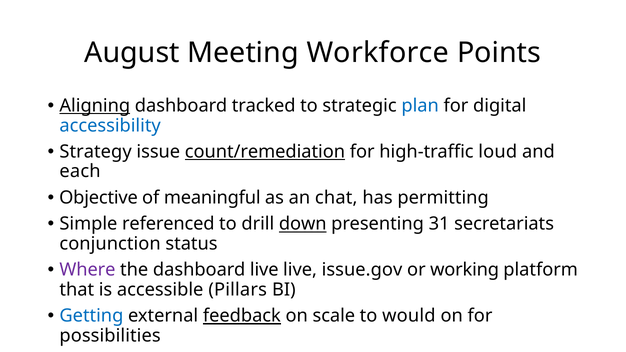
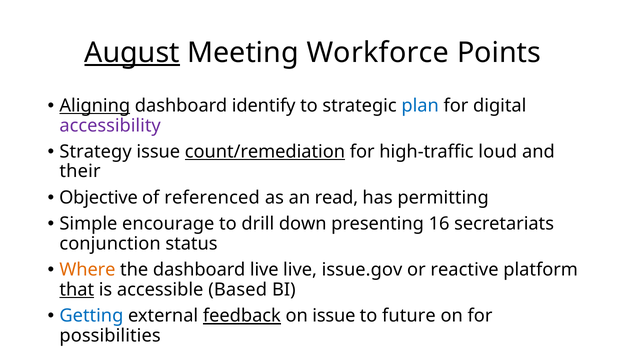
August underline: none -> present
tracked: tracked -> identify
accessibility colour: blue -> purple
each: each -> their
meaningful: meaningful -> referenced
chat: chat -> read
referenced: referenced -> encourage
down underline: present -> none
31: 31 -> 16
Where colour: purple -> orange
working: working -> reactive
that underline: none -> present
Pillars: Pillars -> Based
on scale: scale -> issue
would: would -> future
